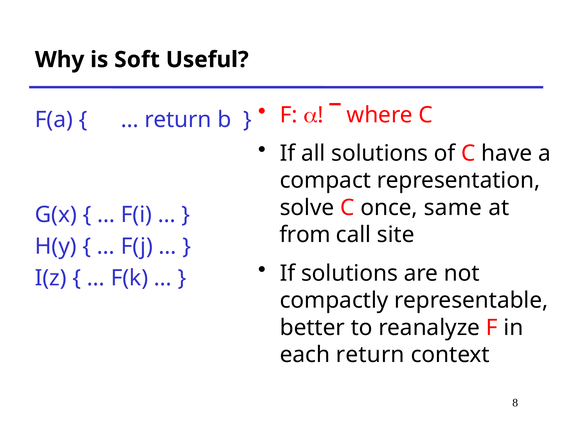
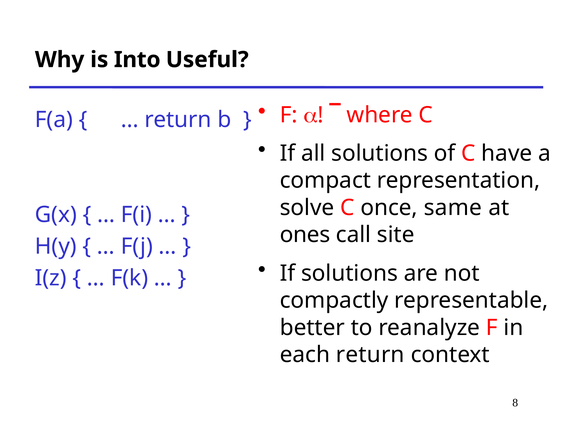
Soft: Soft -> Into
from: from -> ones
